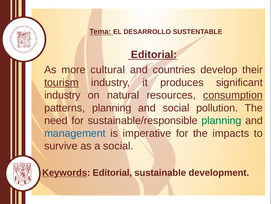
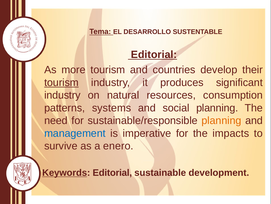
more cultural: cultural -> tourism
consumption underline: present -> none
patterns planning: planning -> systems
social pollution: pollution -> planning
planning at (221, 120) colour: green -> orange
a social: social -> enero
